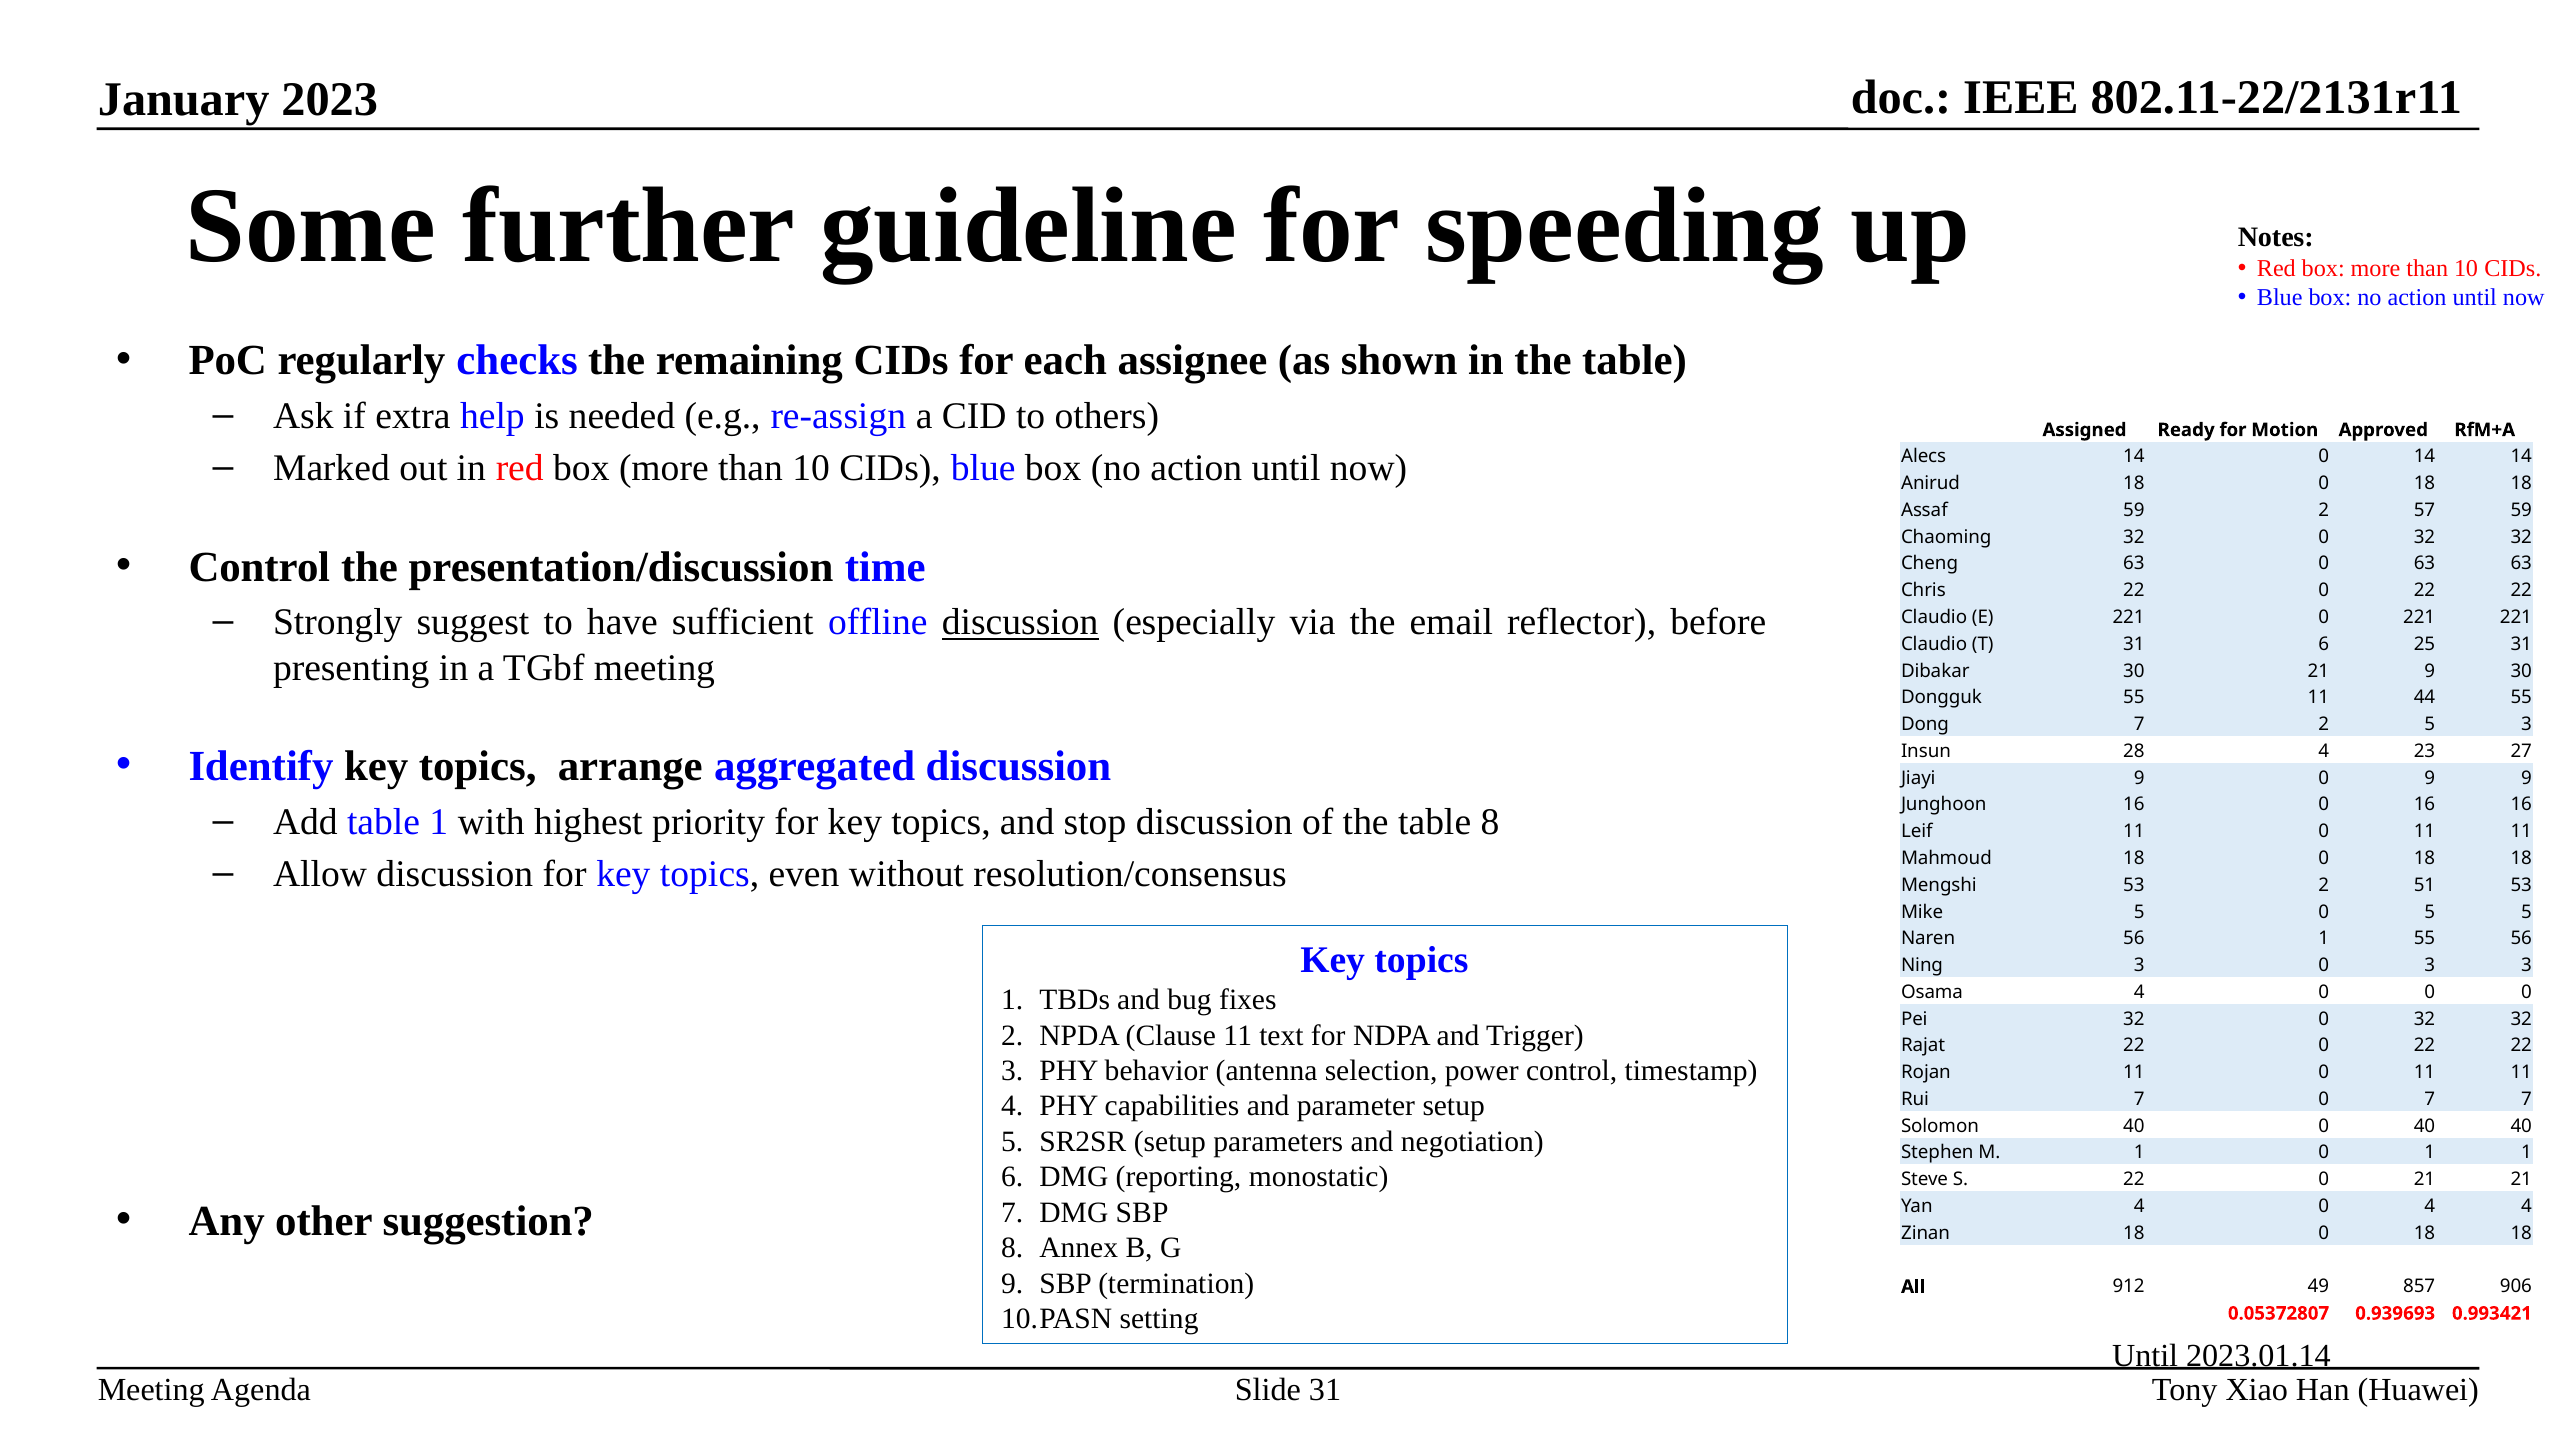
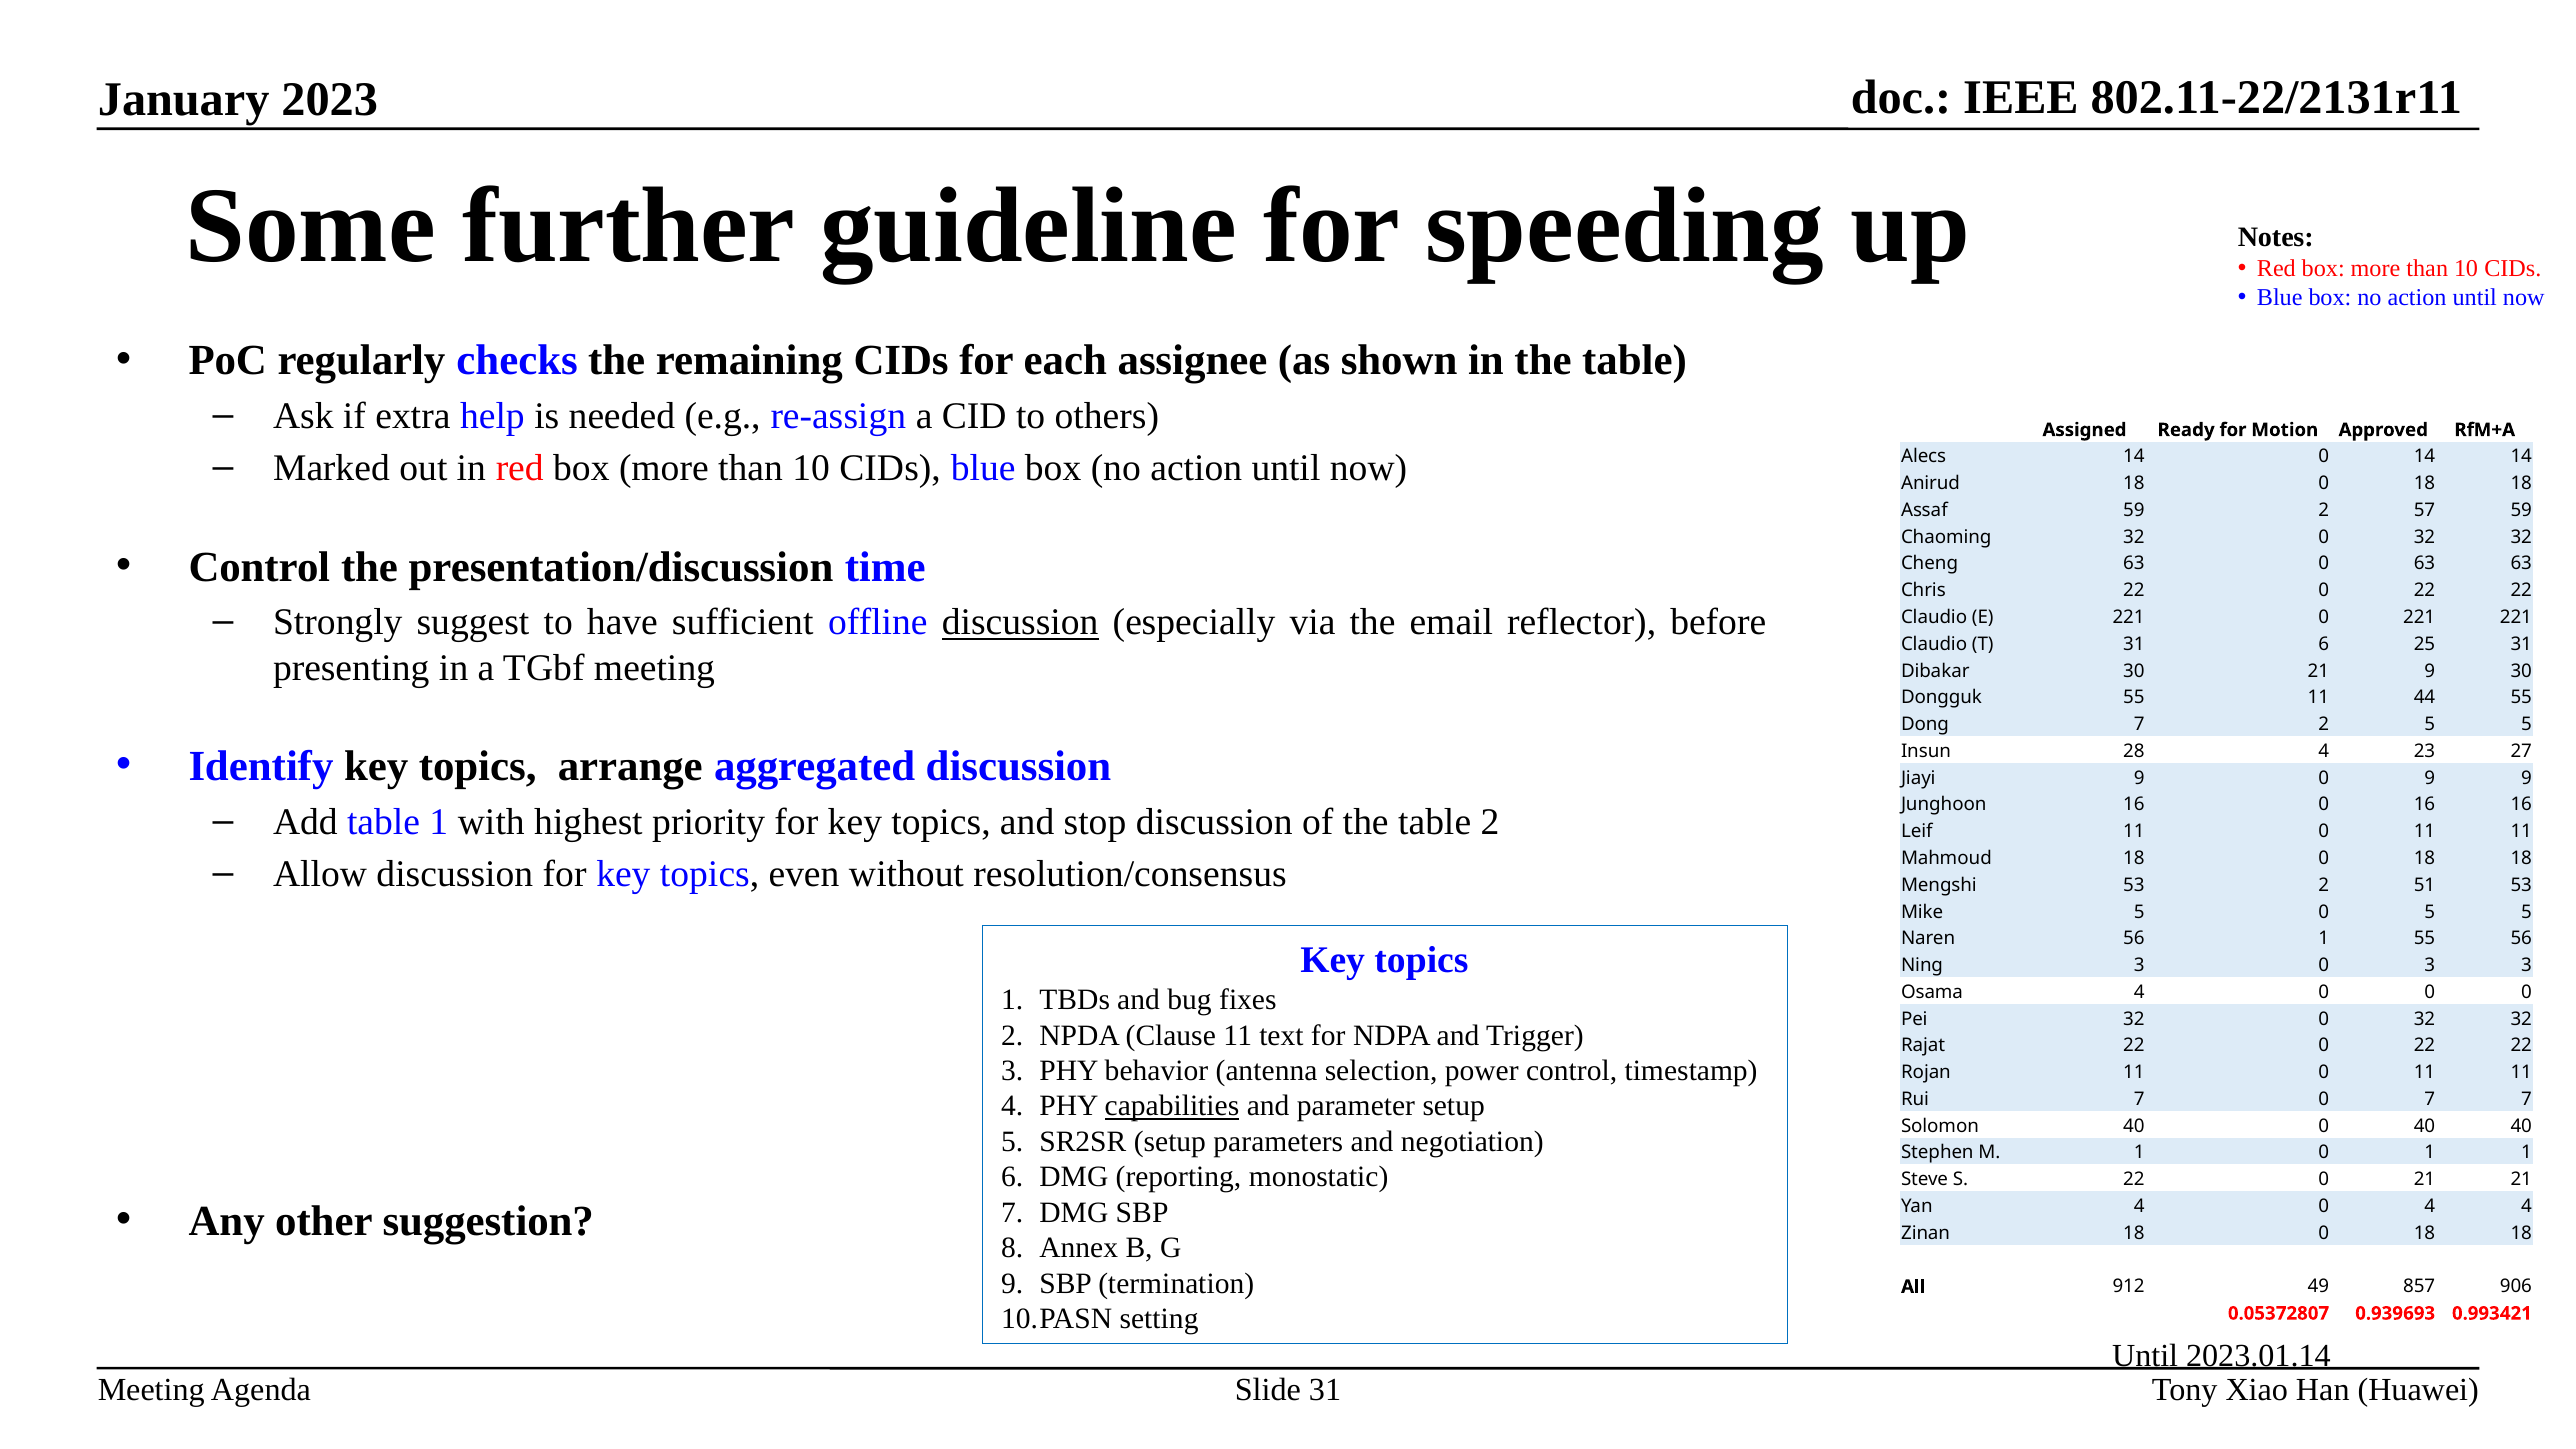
2 5 3: 3 -> 5
table 8: 8 -> 2
capabilities underline: none -> present
